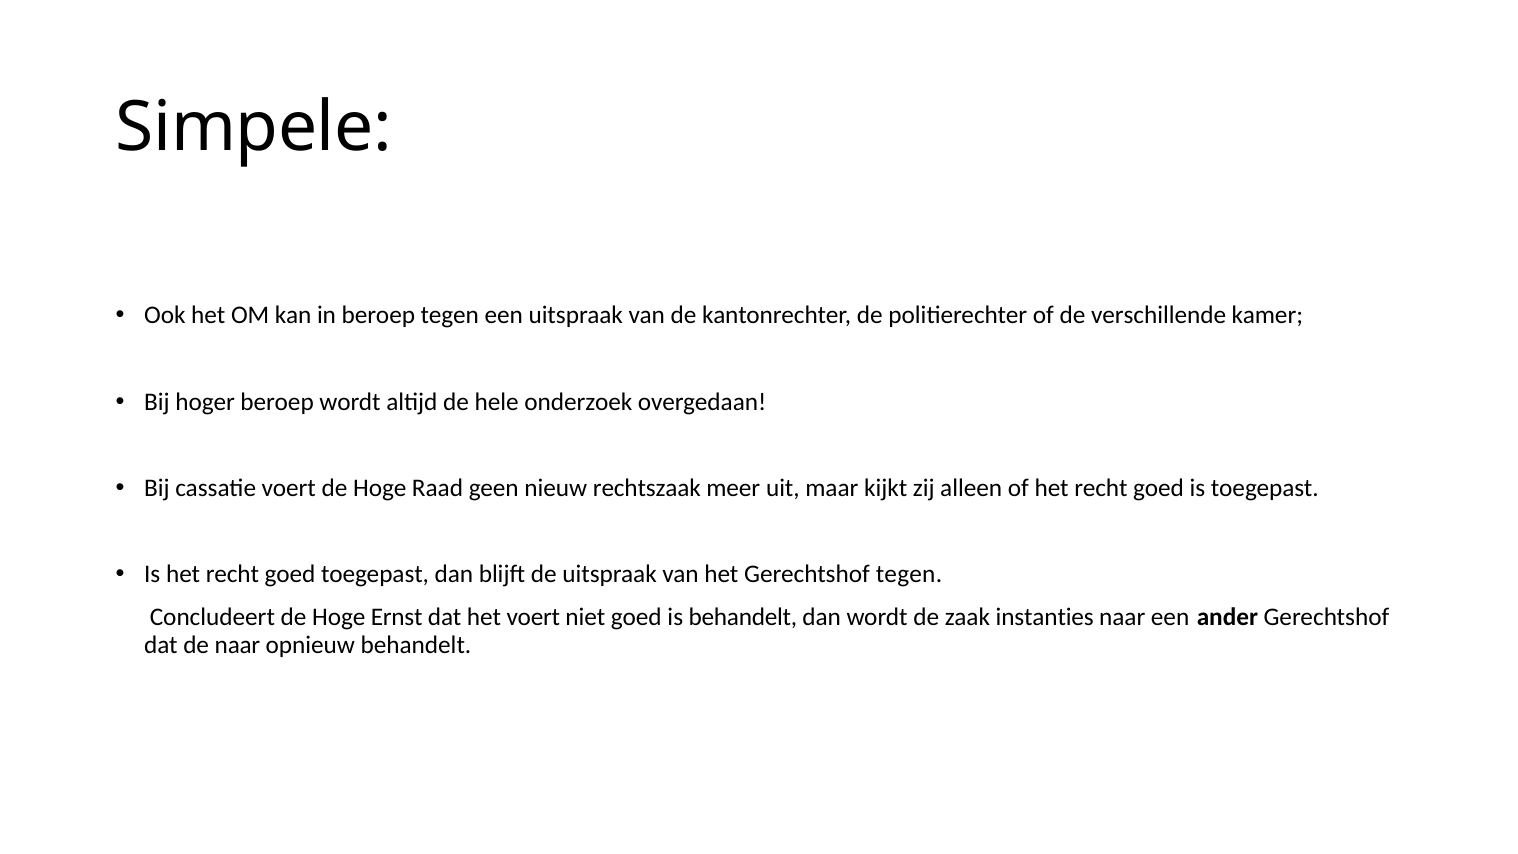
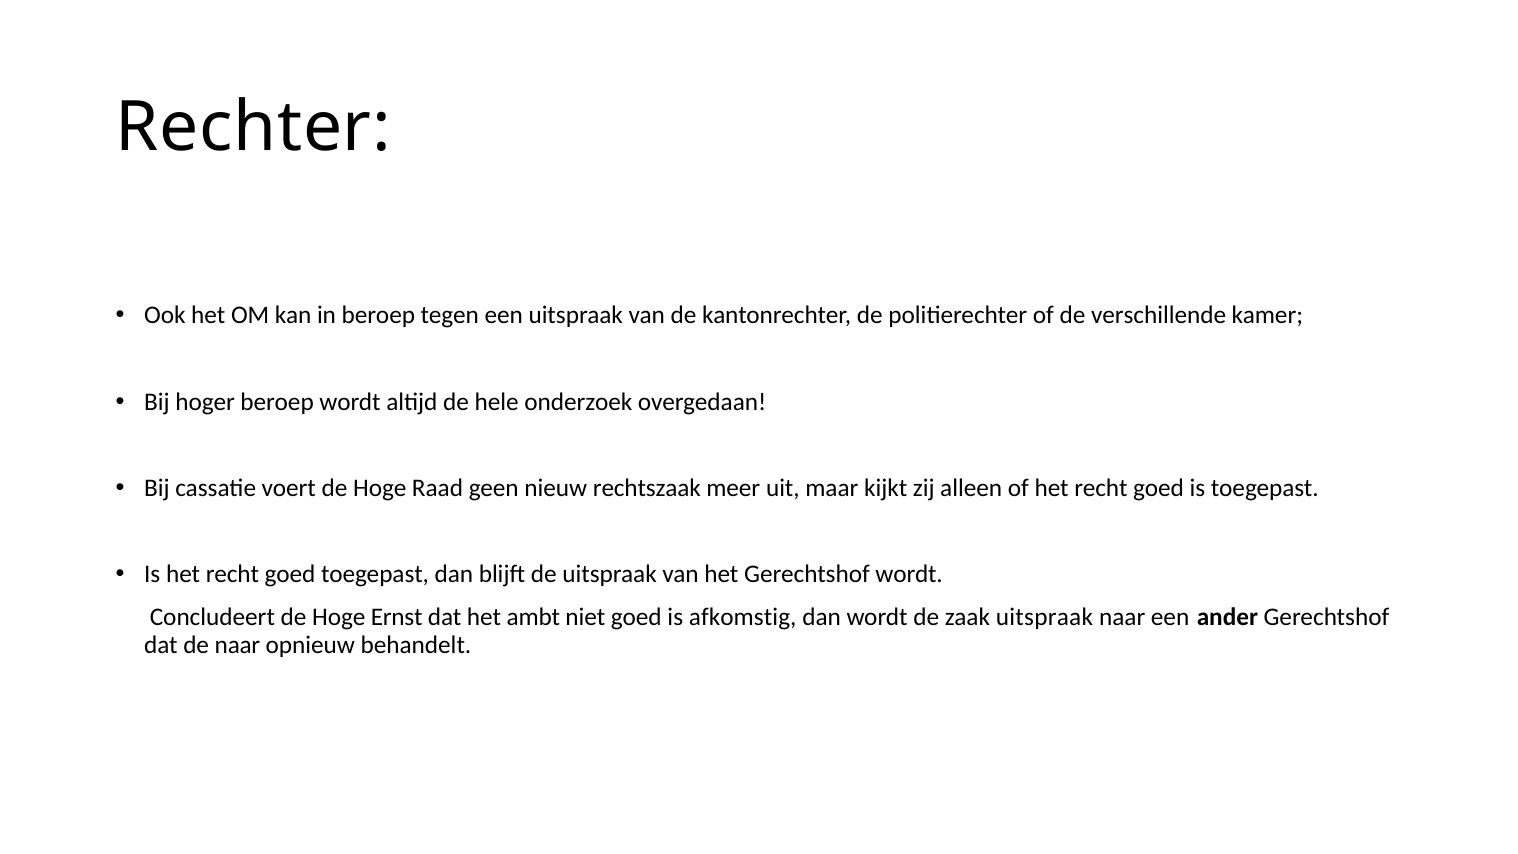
Simpele: Simpele -> Rechter
Gerechtshof tegen: tegen -> wordt
het voert: voert -> ambt
is behandelt: behandelt -> afkomstig
zaak instanties: instanties -> uitspraak
